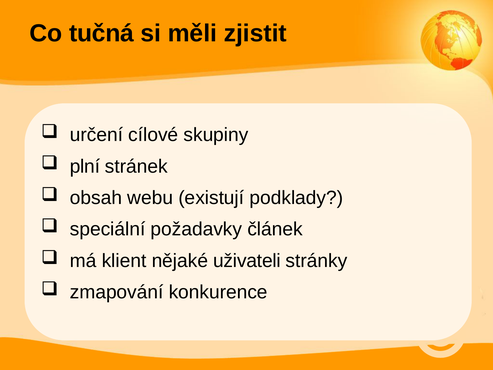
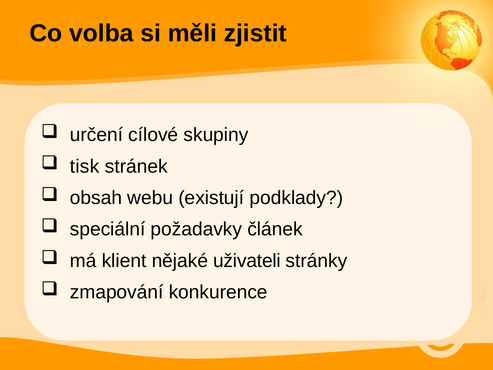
tučná: tučná -> volba
plní: plní -> tisk
